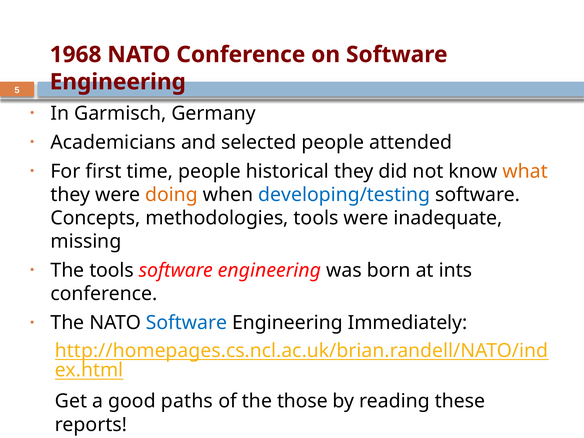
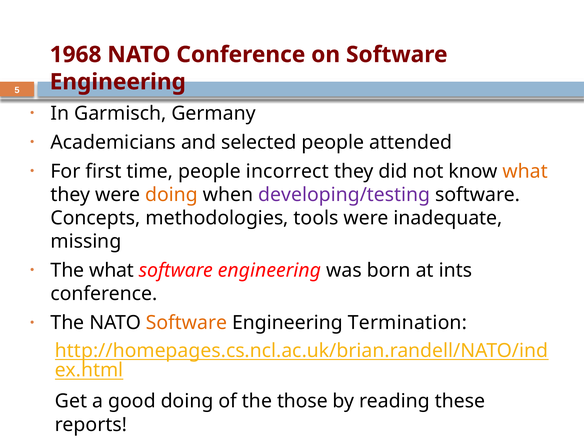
historical: historical -> incorrect
developing/testing colour: blue -> purple
The tools: tools -> what
Software at (186, 323) colour: blue -> orange
Immediately: Immediately -> Termination
good paths: paths -> doing
